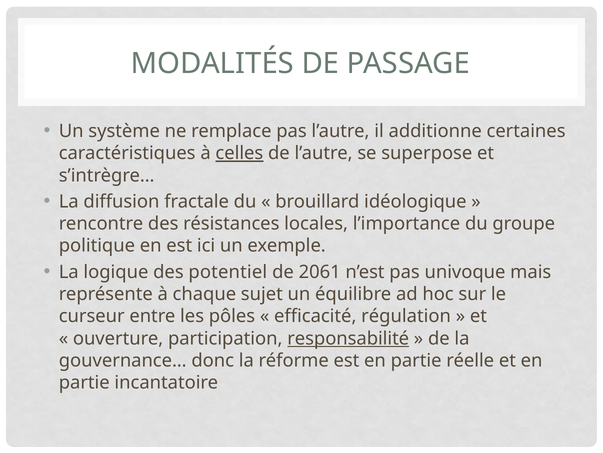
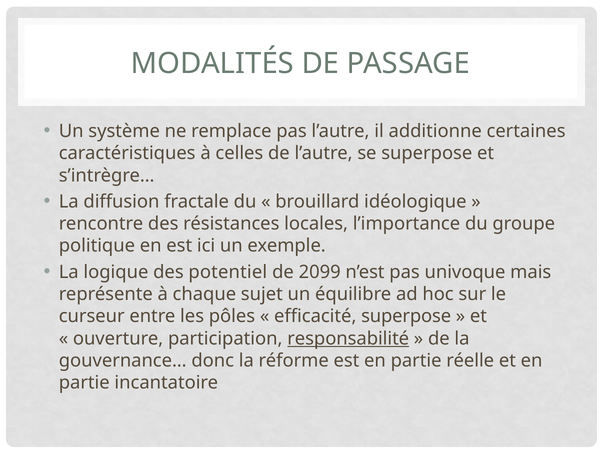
celles underline: present -> none
2061: 2061 -> 2099
efficacité régulation: régulation -> superpose
